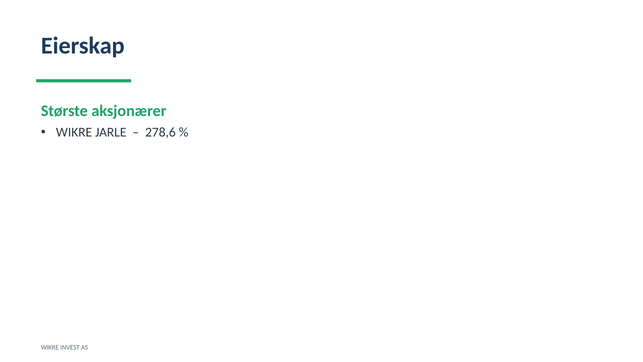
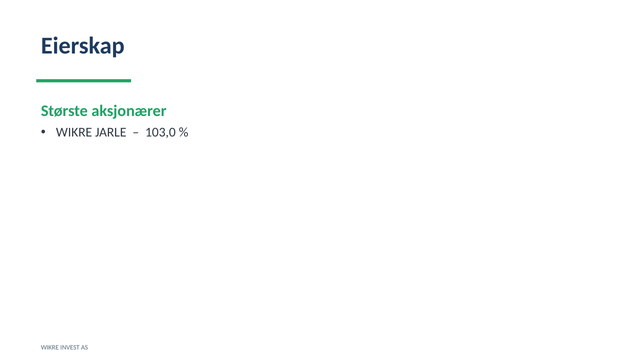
278,6: 278,6 -> 103,0
